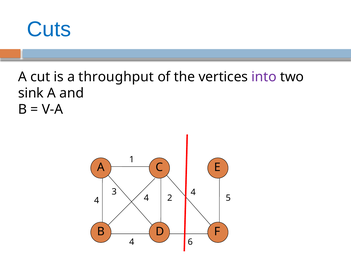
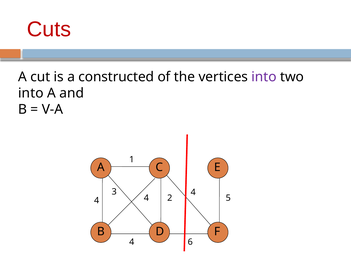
Cuts colour: blue -> red
throughput: throughput -> constructed
sink at (31, 93): sink -> into
